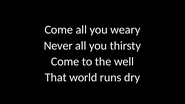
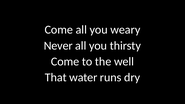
world: world -> water
